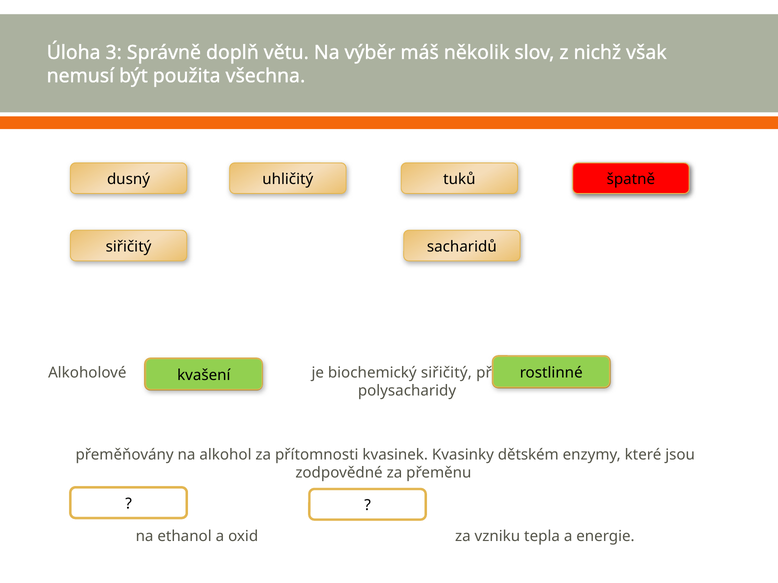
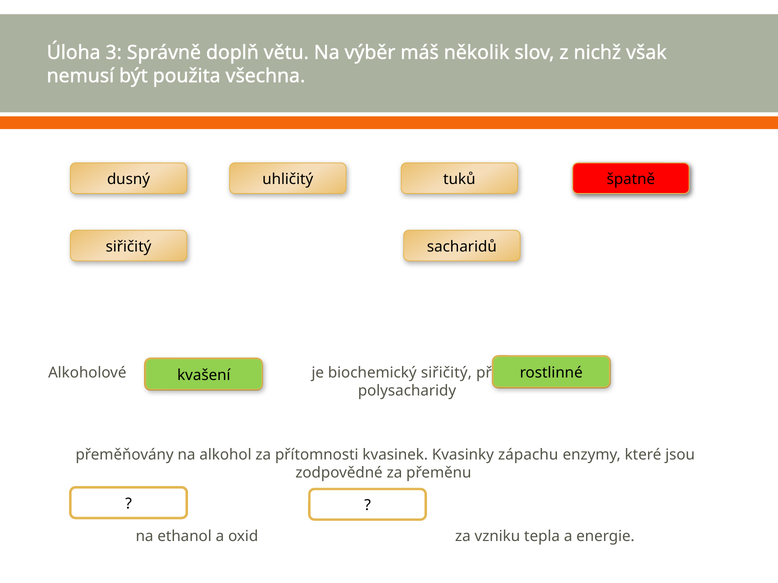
dětském: dětském -> zápachu
